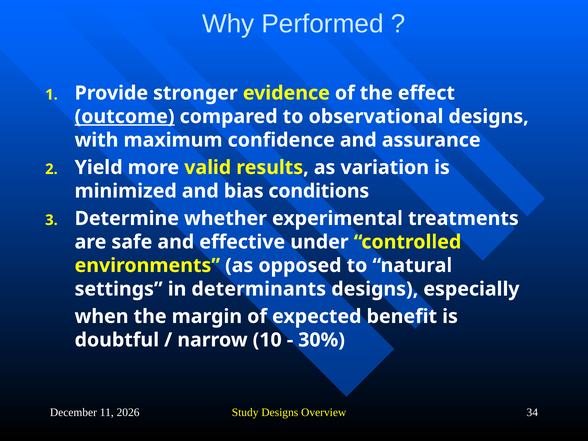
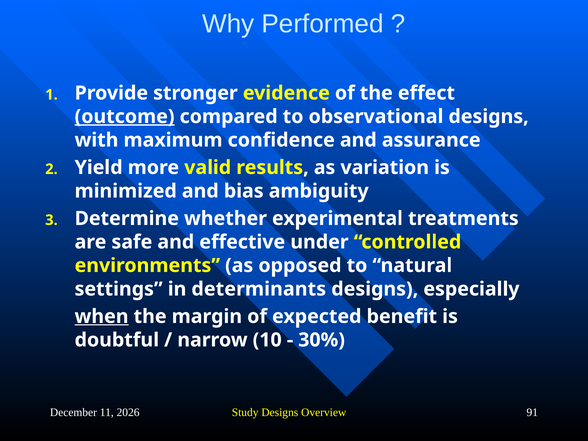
conditions: conditions -> ambiguity
when underline: none -> present
34: 34 -> 91
